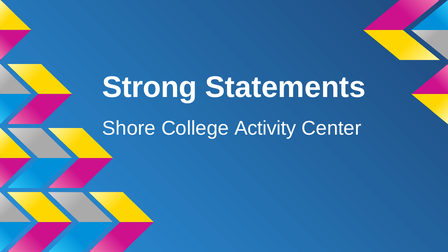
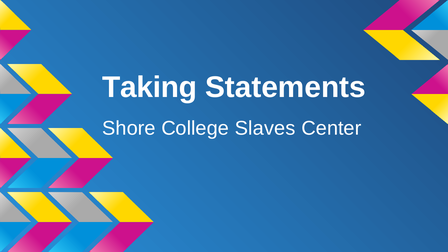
Strong: Strong -> Taking
Activity: Activity -> Slaves
